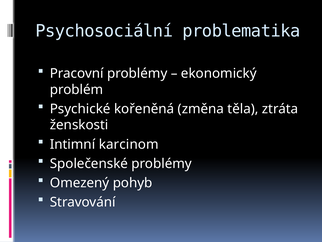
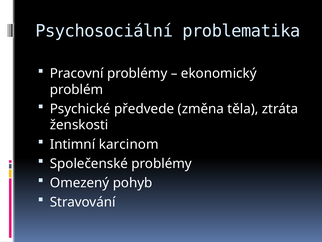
kořeněná: kořeněná -> předvede
